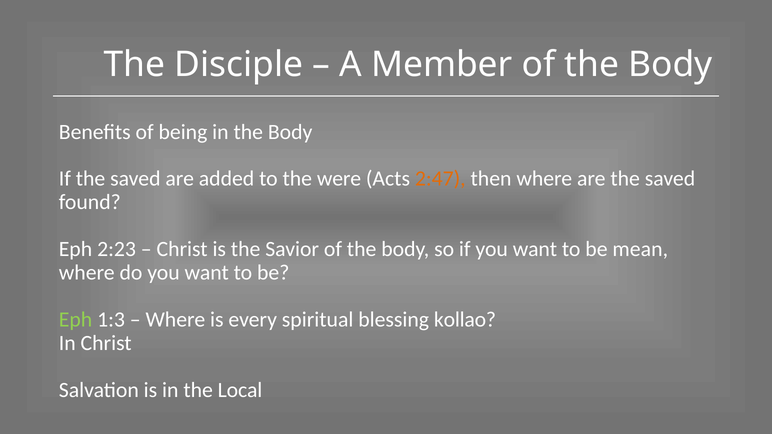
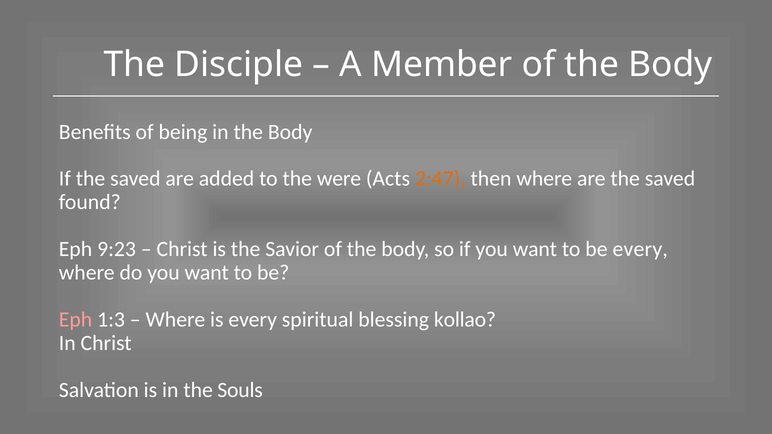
2:23: 2:23 -> 9:23
be mean: mean -> every
Eph at (76, 320) colour: light green -> pink
Local: Local -> Souls
